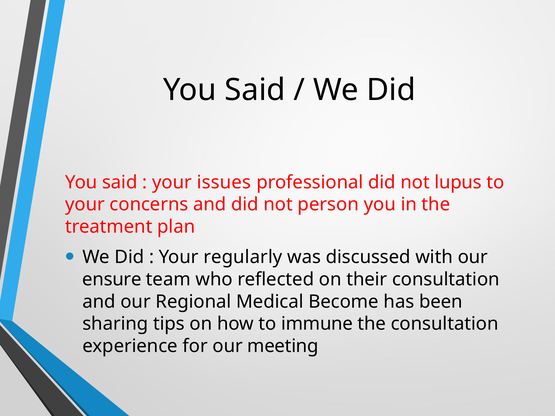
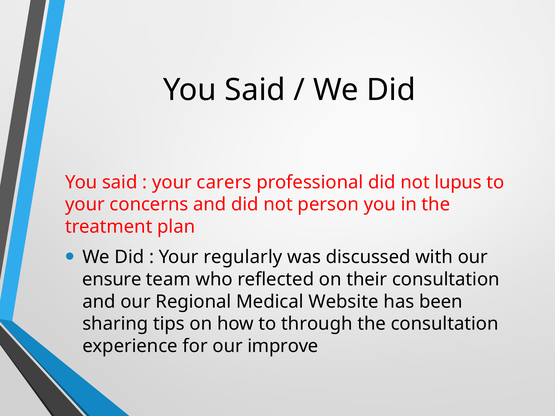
issues: issues -> carers
Become: Become -> Website
immune: immune -> through
meeting: meeting -> improve
